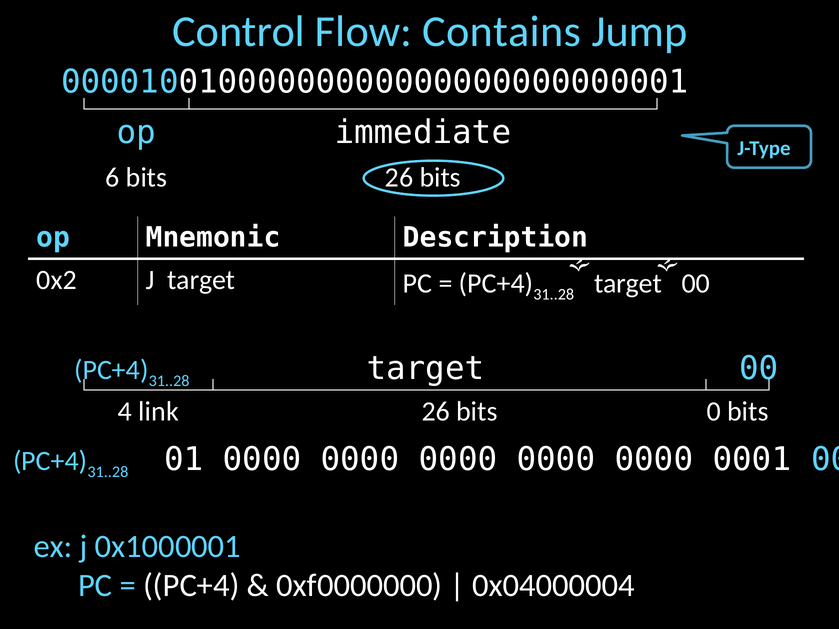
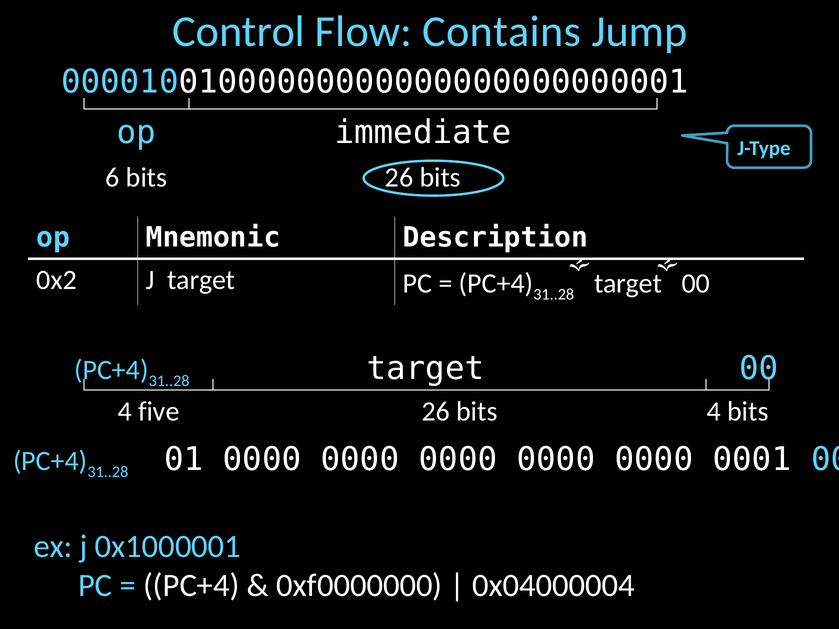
link: link -> five
bits 0: 0 -> 4
